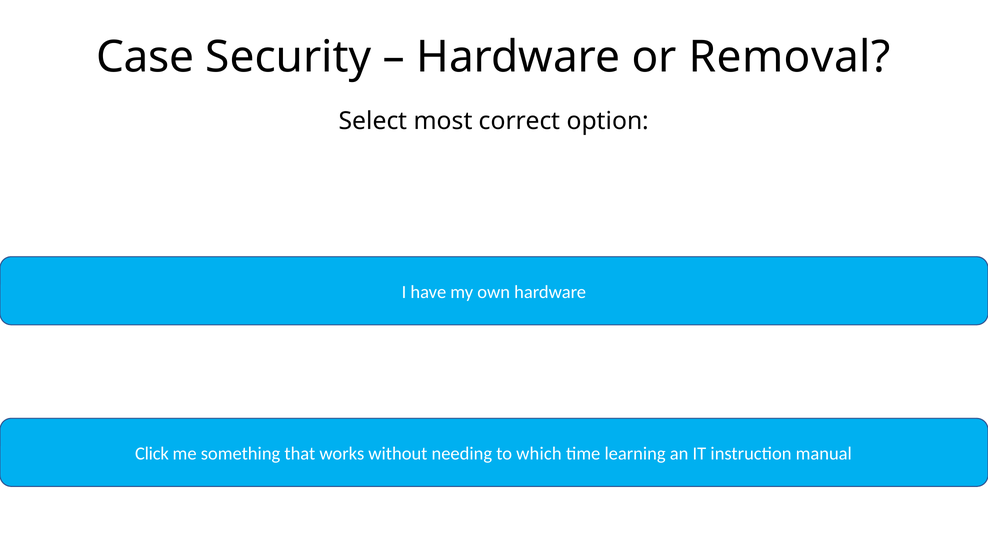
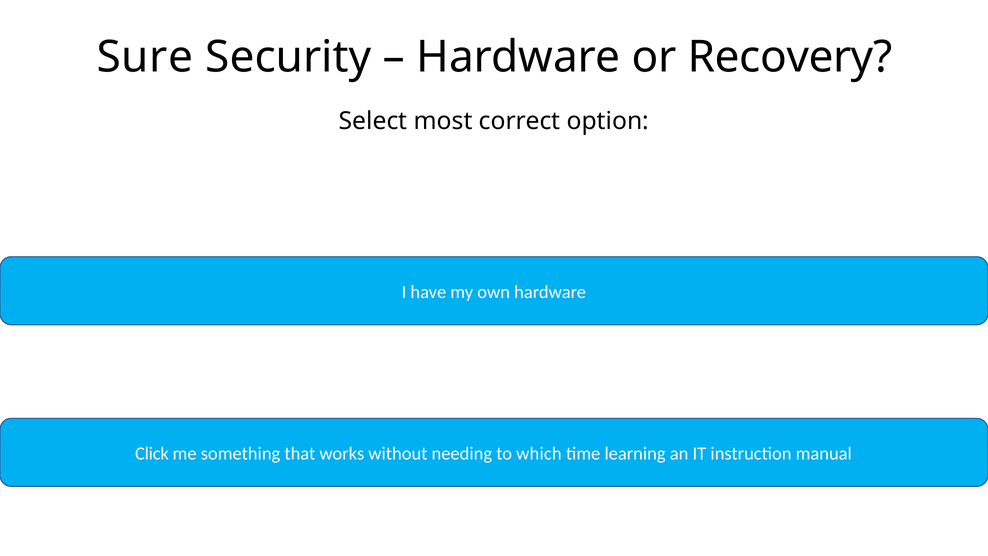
Case: Case -> Sure
Removal: Removal -> Recovery
